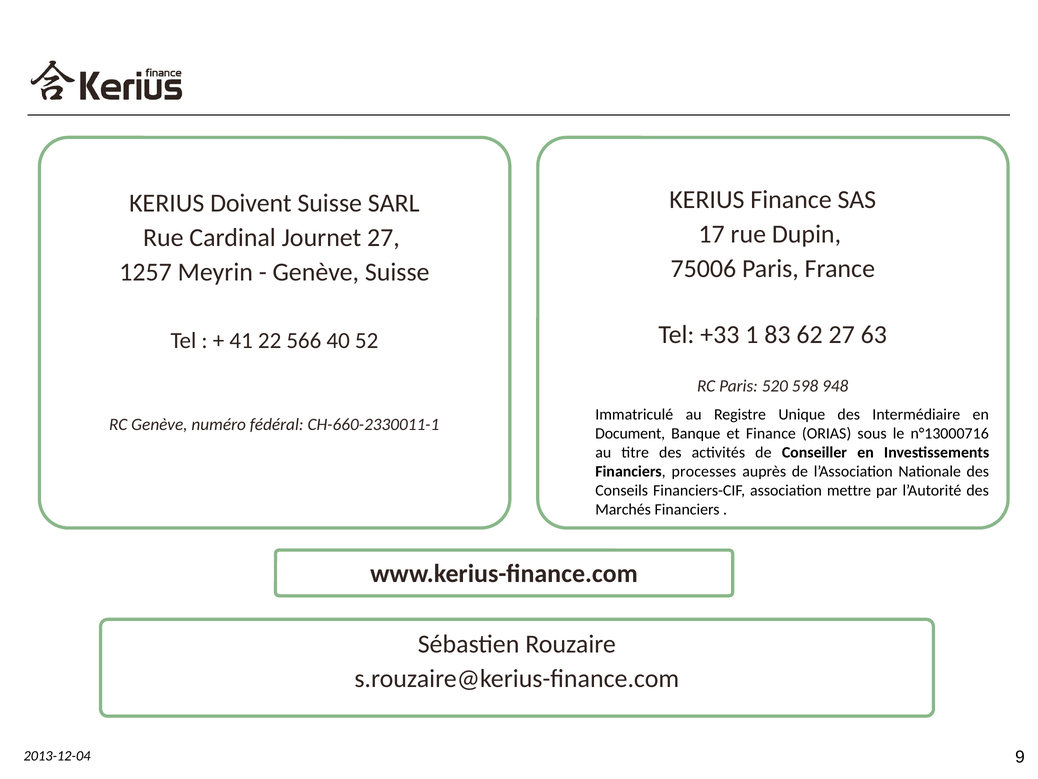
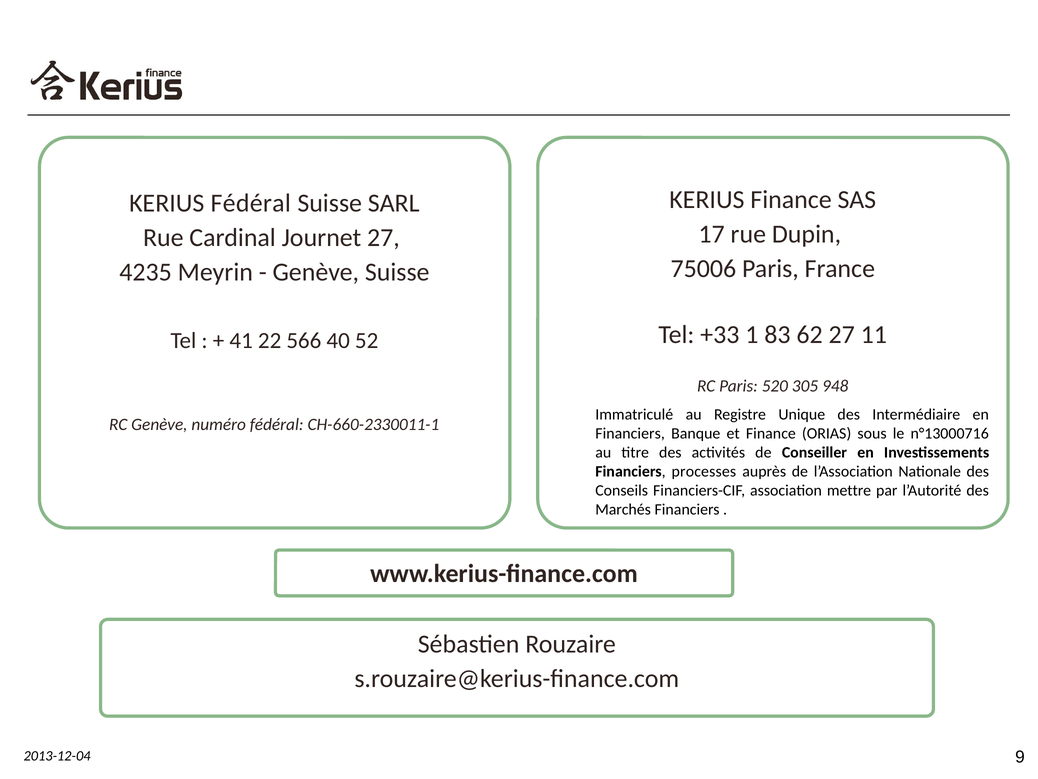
KERIUS Doivent: Doivent -> Fédéral
1257: 1257 -> 4235
63: 63 -> 11
598: 598 -> 305
Document at (630, 433): Document -> Financiers
